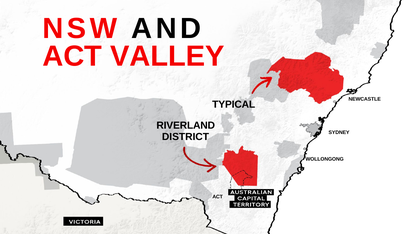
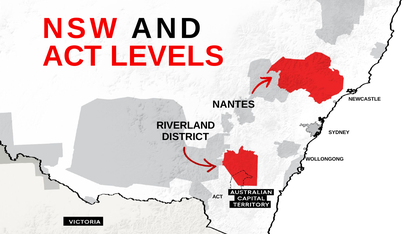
VALLEY: VALLEY -> LEVELS
TYPICAL: TYPICAL -> NANTES
